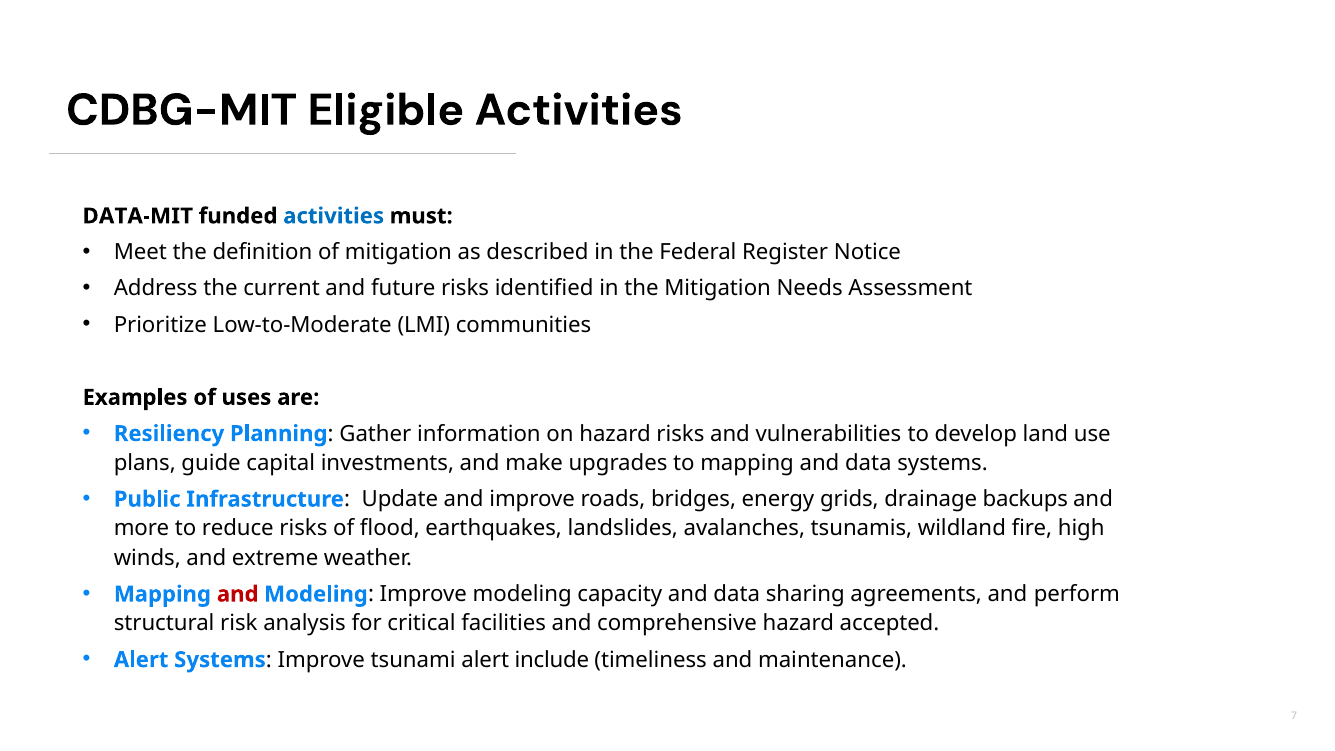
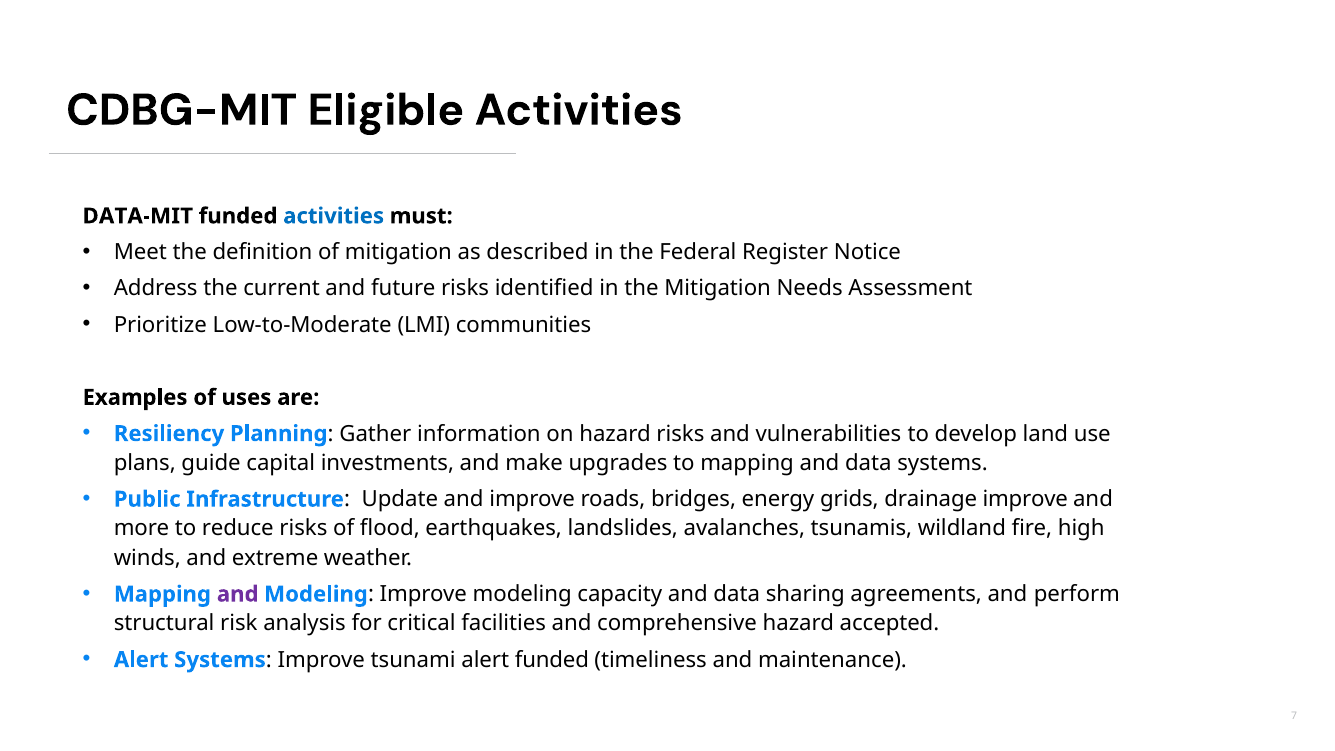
drainage backups: backups -> improve
and at (238, 594) colour: red -> purple
alert include: include -> funded
